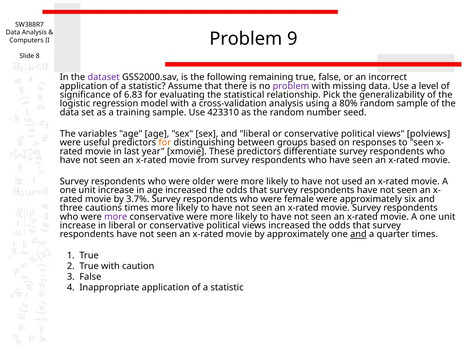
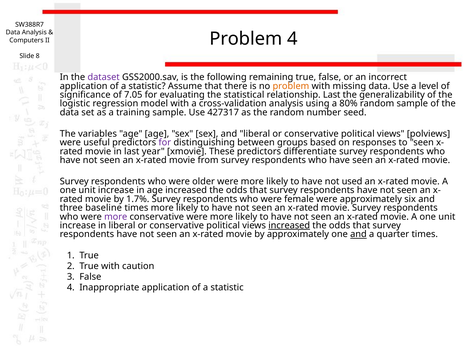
Problem 9: 9 -> 4
problem at (291, 86) colour: purple -> orange
6.83: 6.83 -> 7.05
relationship Pick: Pick -> Last
423310: 423310 -> 427317
for at (165, 143) colour: orange -> purple
3.7%: 3.7% -> 1.7%
cautions: cautions -> baseline
increased at (289, 225) underline: none -> present
